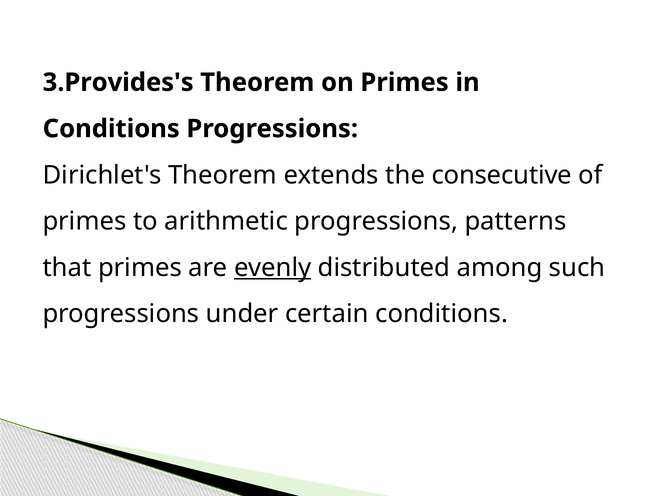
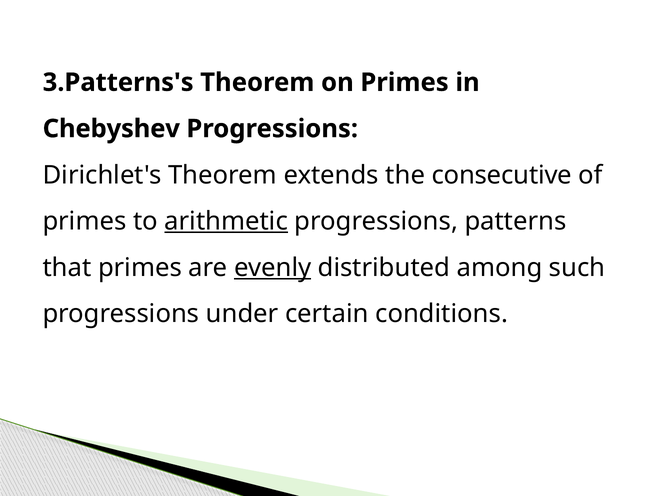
3.Provides's: 3.Provides's -> 3.Patterns's
Conditions at (111, 129): Conditions -> Chebyshev
arithmetic underline: none -> present
